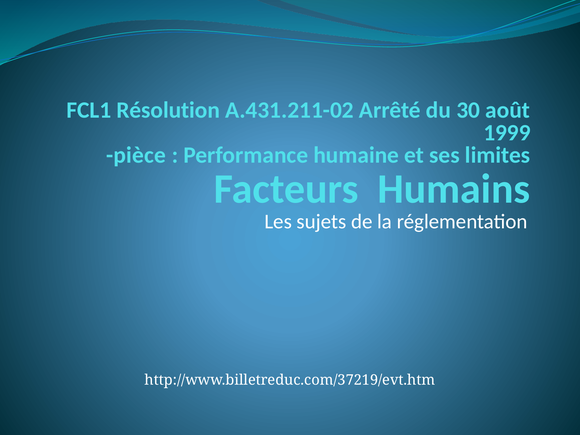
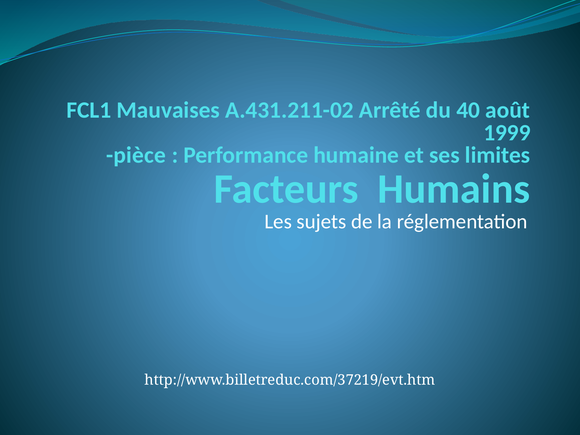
Résolution: Résolution -> Mauvaises
30: 30 -> 40
